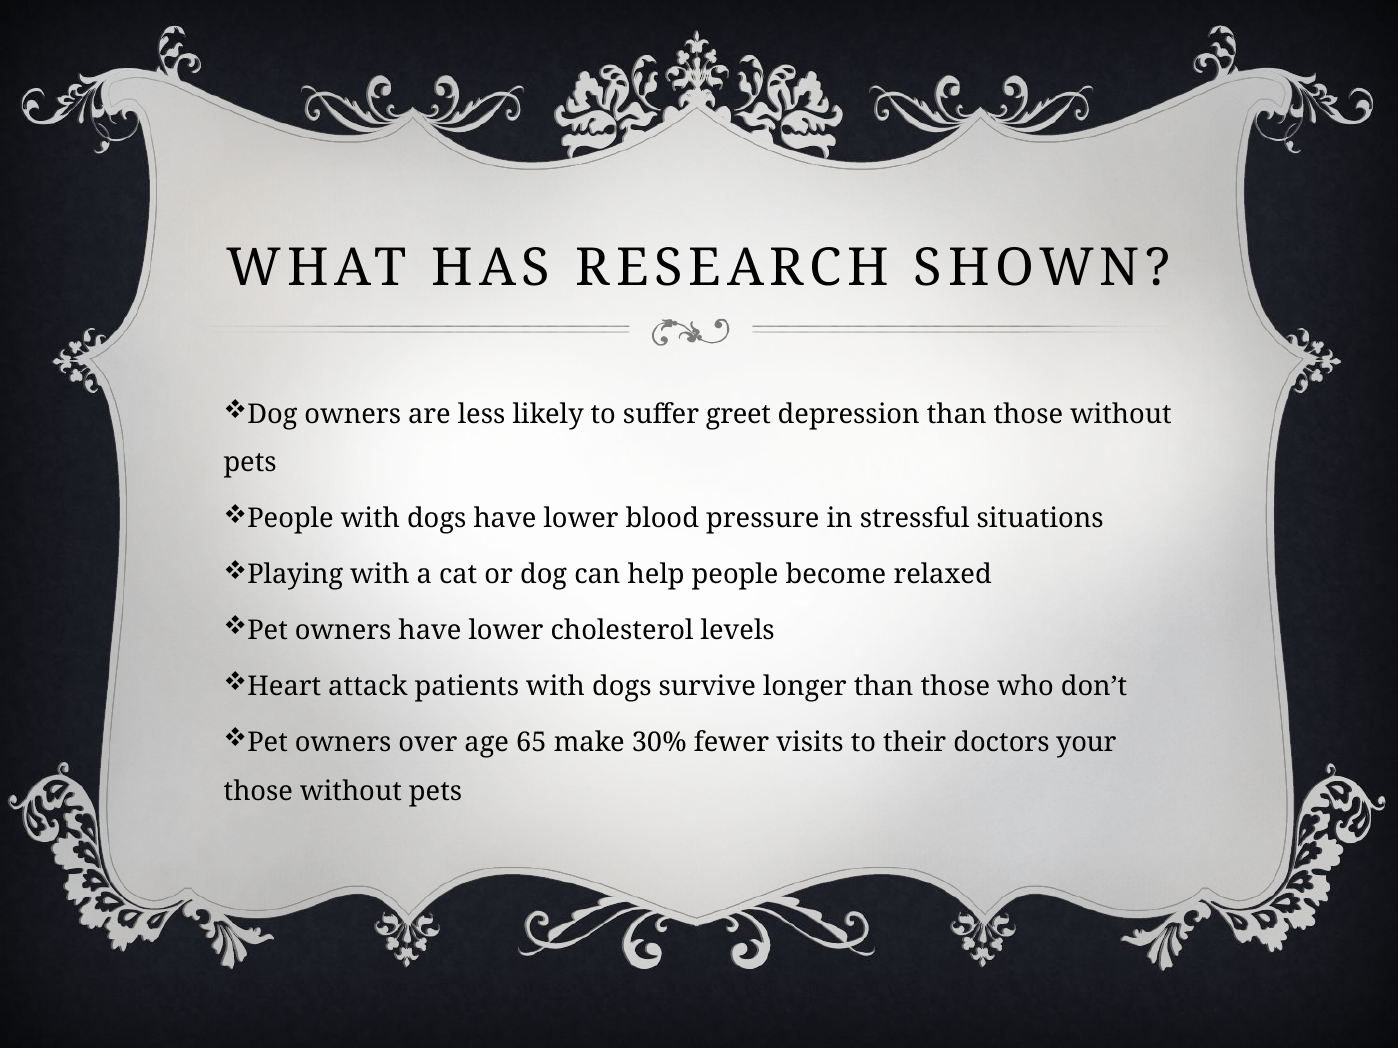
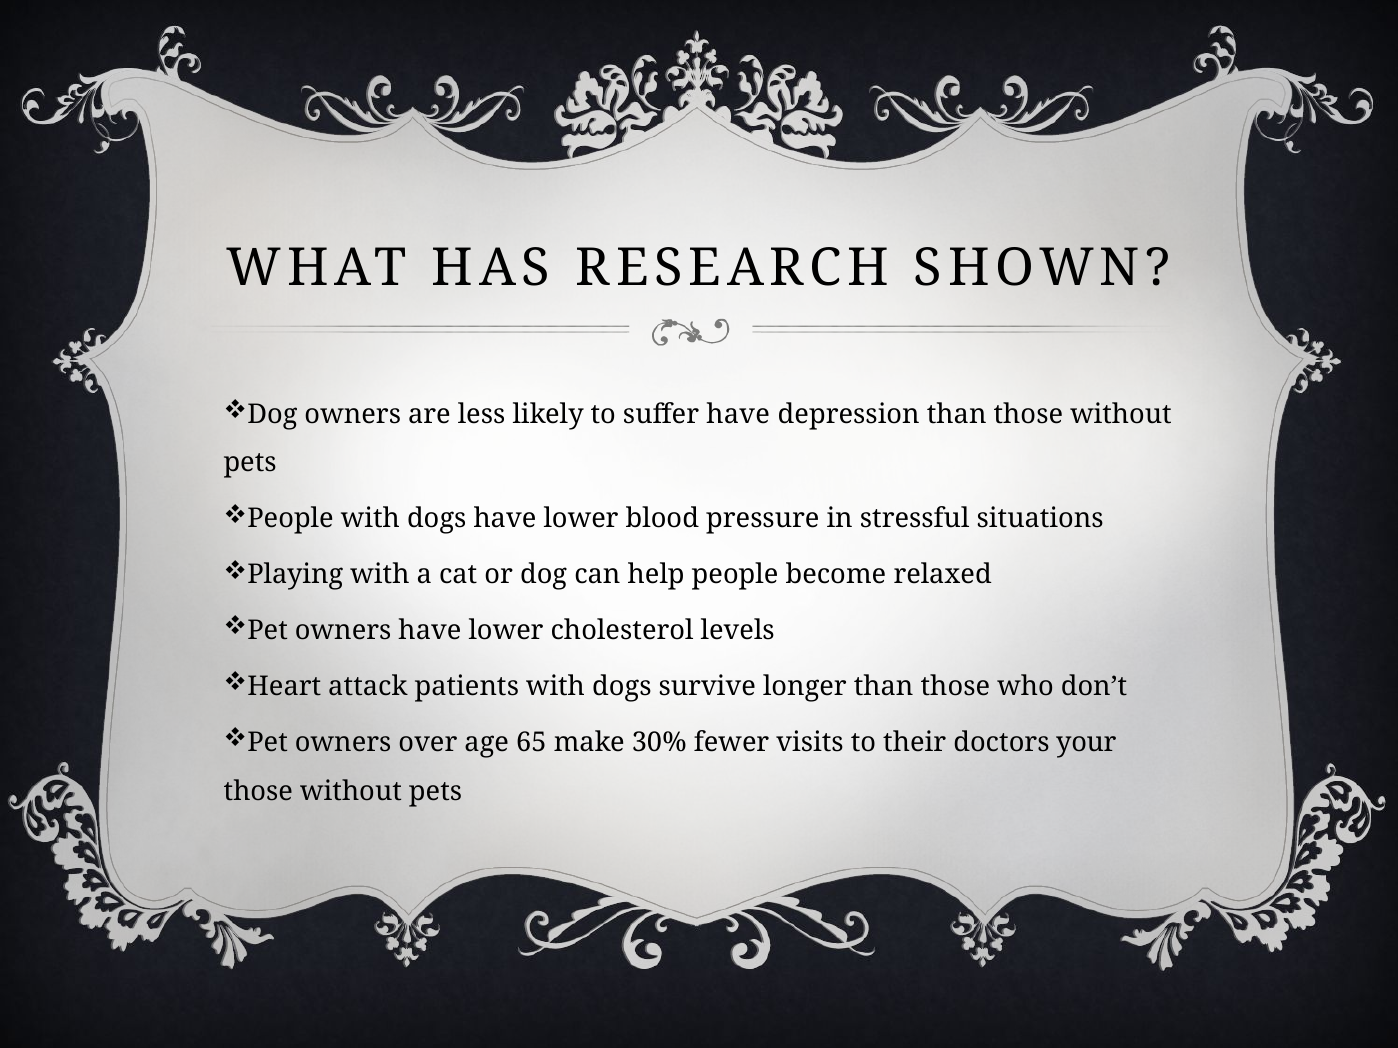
suffer greet: greet -> have
